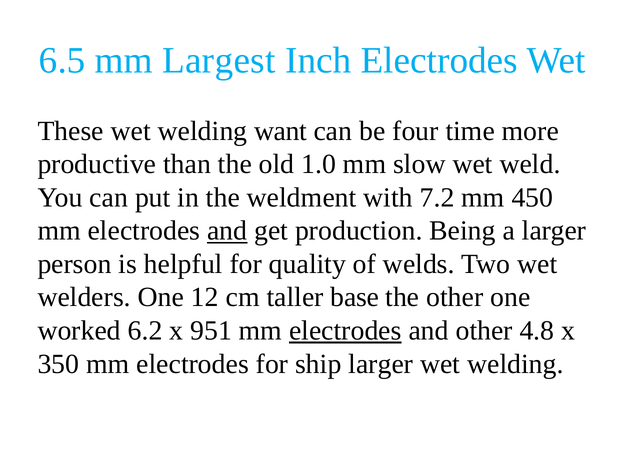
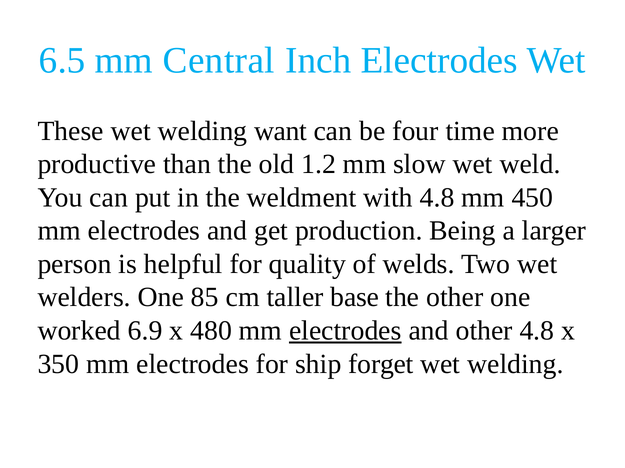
Largest: Largest -> Central
1.0: 1.0 -> 1.2
with 7.2: 7.2 -> 4.8
and at (227, 231) underline: present -> none
12: 12 -> 85
6.2: 6.2 -> 6.9
951: 951 -> 480
ship larger: larger -> forget
